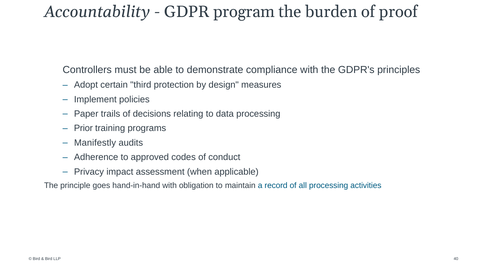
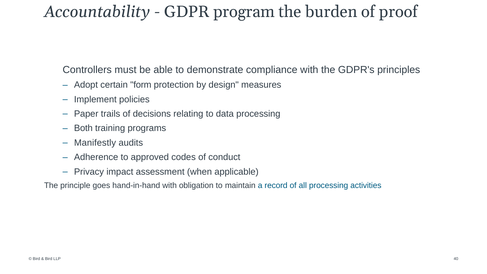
third: third -> form
Prior: Prior -> Both
